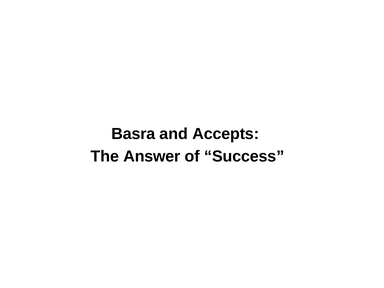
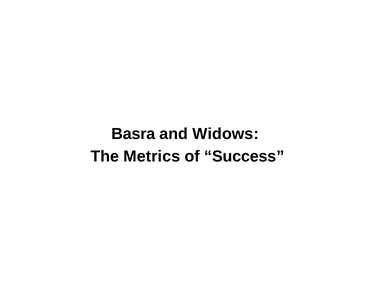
Accepts: Accepts -> Widows
Answer: Answer -> Metrics
